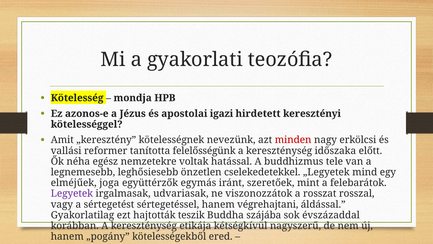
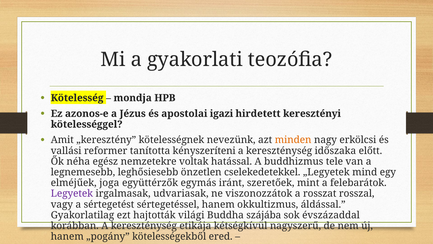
minden colour: red -> orange
felelősségünk: felelősségünk -> kényszeríteni
végrehajtani: végrehajtani -> okkultizmus
teszik: teszik -> világi
